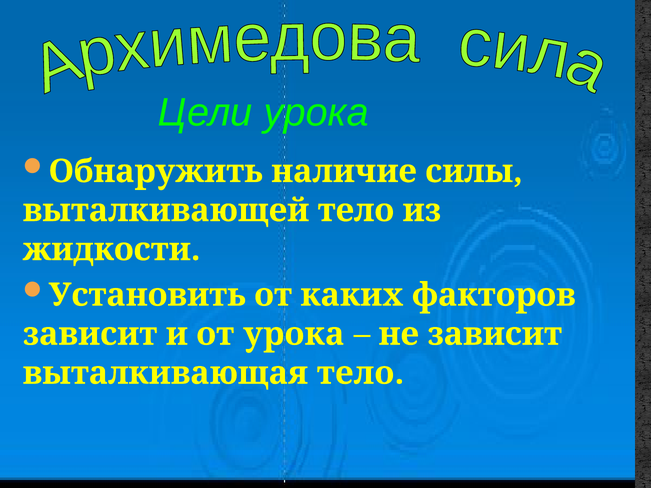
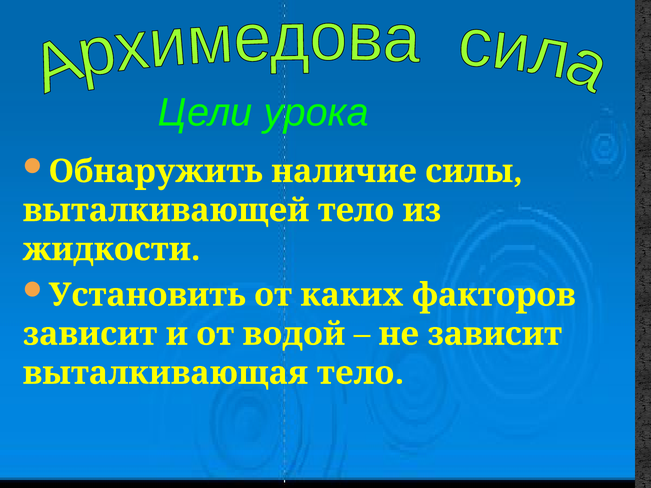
от урока: урока -> водой
